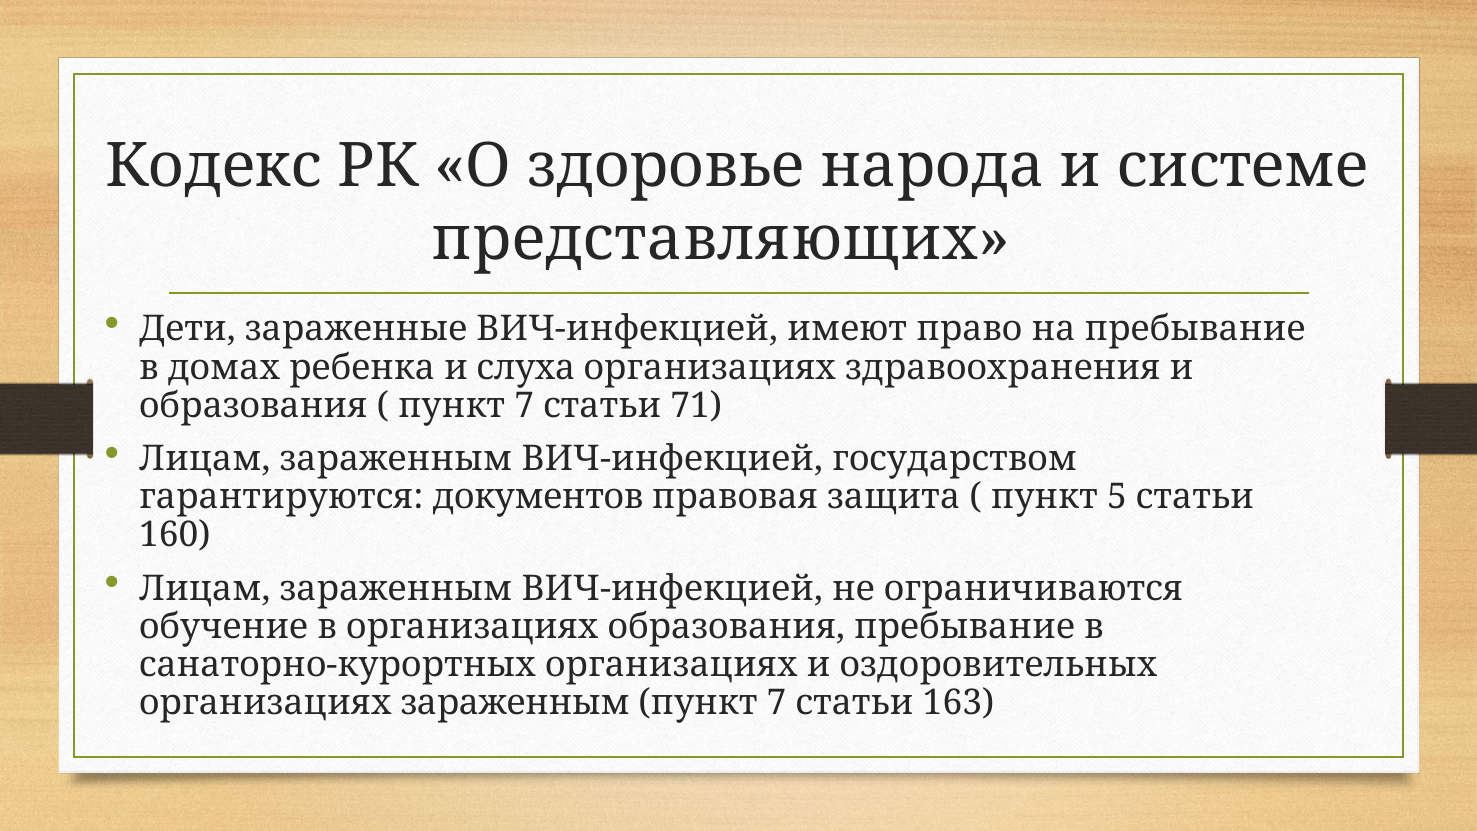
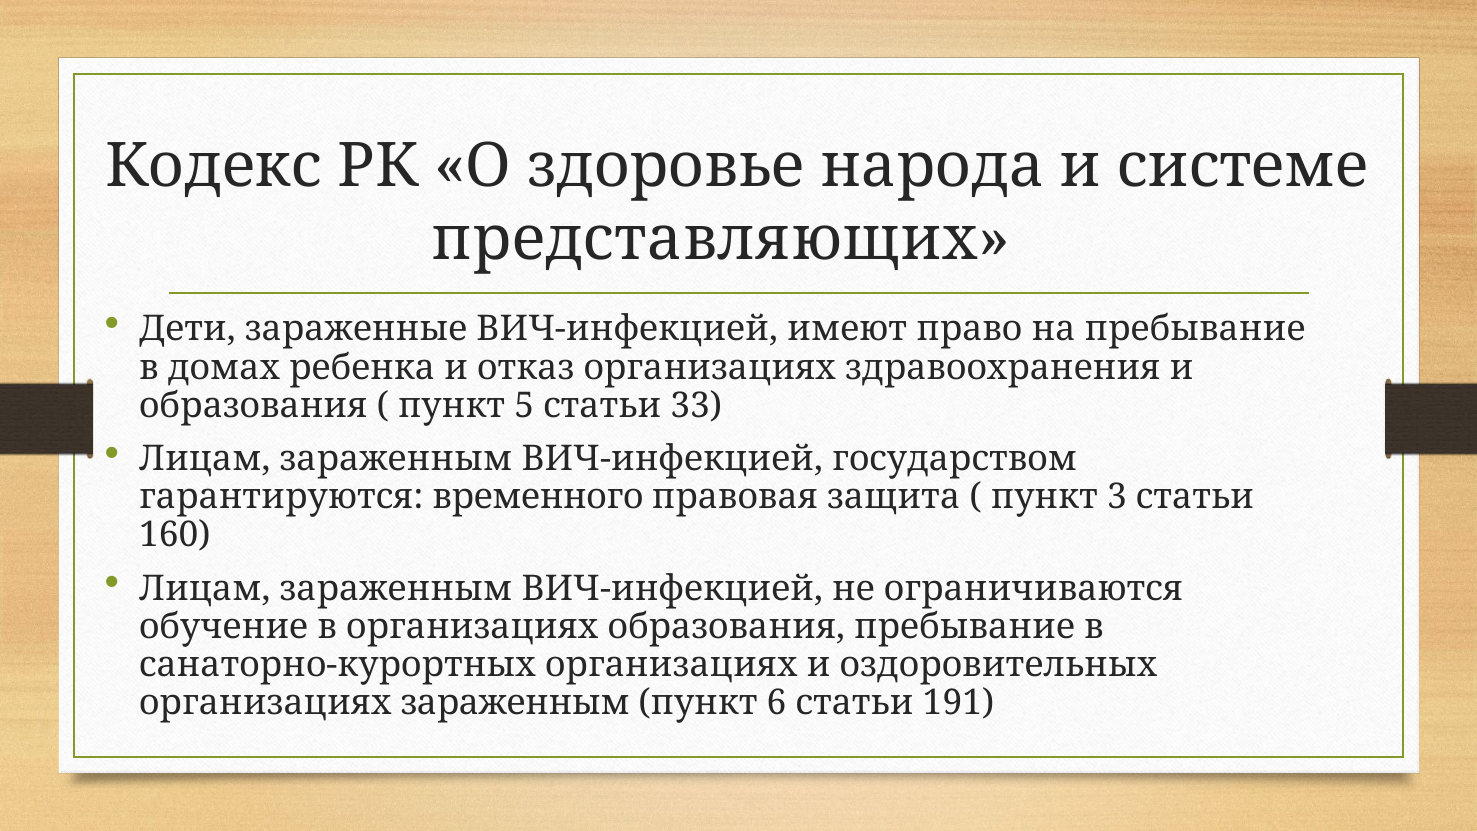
слуха: слуха -> отказ
7 at (524, 406): 7 -> 5
71: 71 -> 33
документов: документов -> временного
5: 5 -> 3
7 at (777, 703): 7 -> 6
163: 163 -> 191
